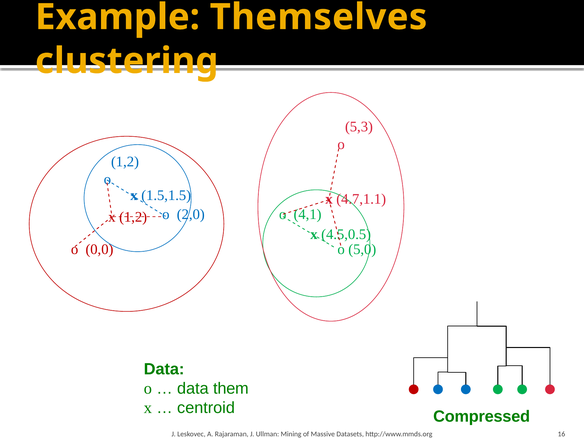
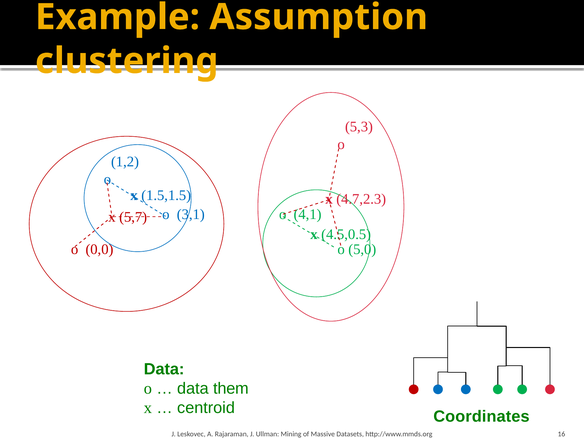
Themselves: Themselves -> Assumption
4.7,1.1: 4.7,1.1 -> 4.7,2.3
2,0: 2,0 -> 3,1
x 1,2: 1,2 -> 5,7
Compressed: Compressed -> Coordinates
